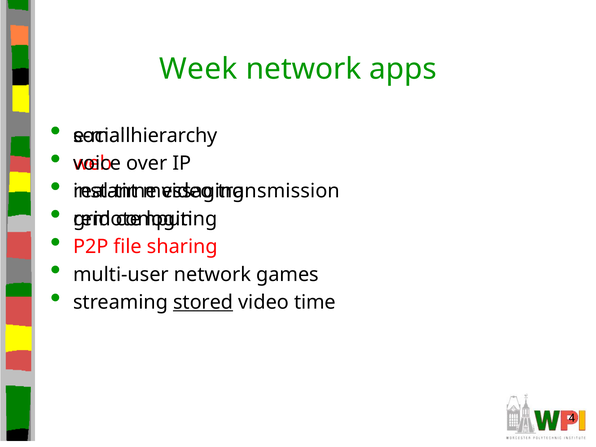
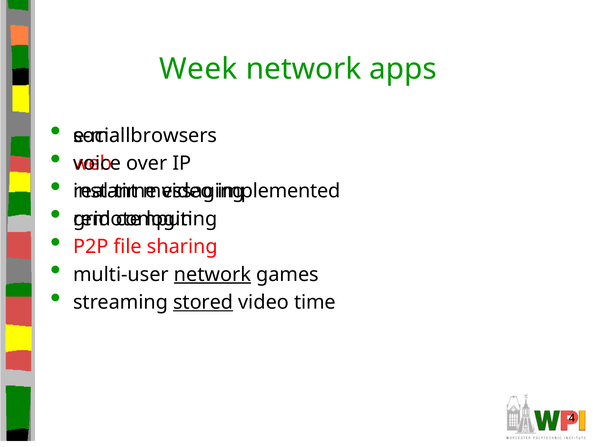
hierarchy: hierarchy -> browsers
transmission: transmission -> implemented
network at (213, 275) underline: none -> present
